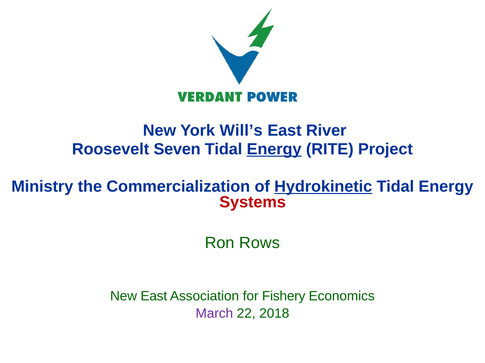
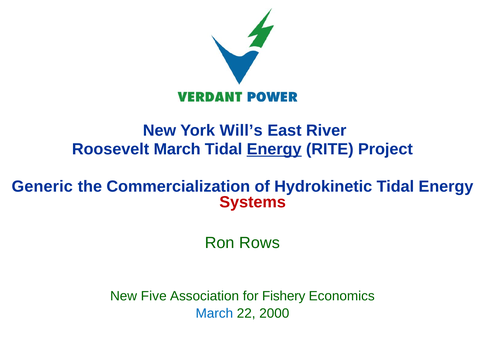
Roosevelt Seven: Seven -> March
Ministry: Ministry -> Generic
Hydrokinetic underline: present -> none
New East: East -> Five
March at (214, 314) colour: purple -> blue
2018: 2018 -> 2000
